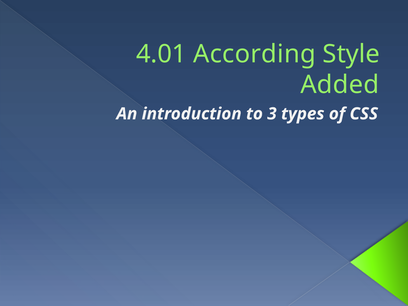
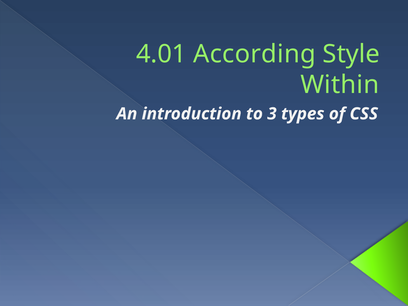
Added: Added -> Within
